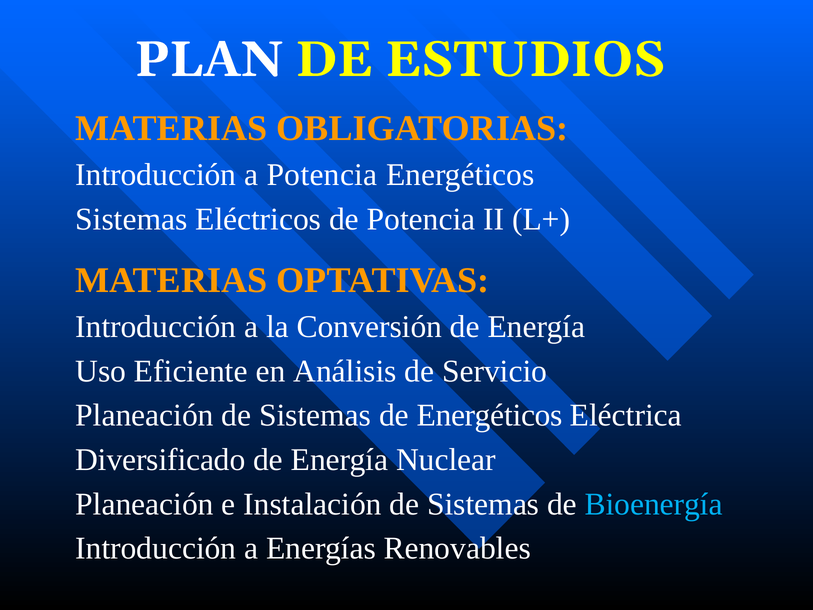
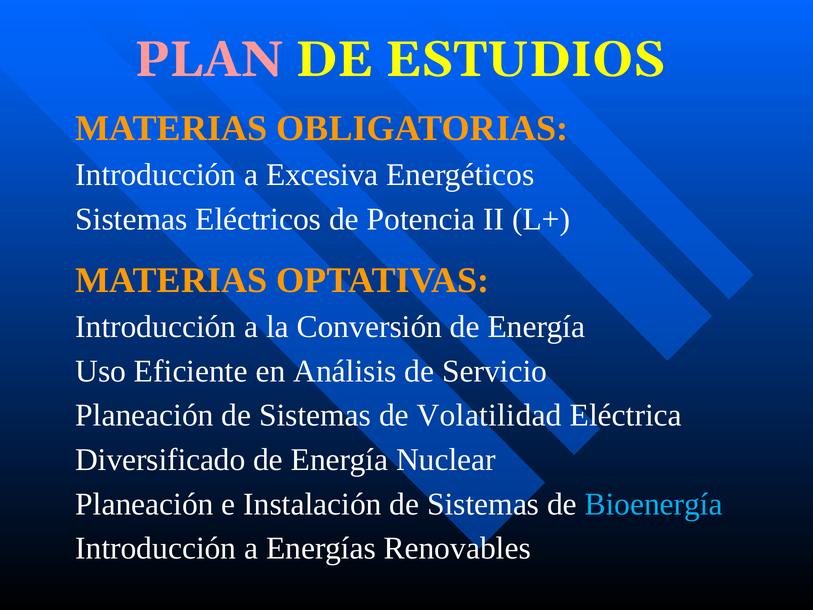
PLAN colour: white -> pink
a Potencia: Potencia -> Excesiva
de Energéticos: Energéticos -> Volatilidad
